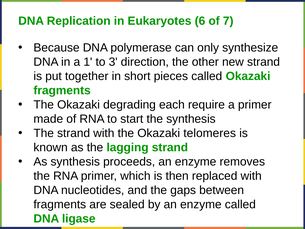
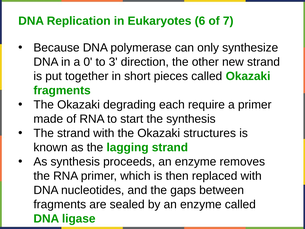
1: 1 -> 0
telomeres: telomeres -> structures
